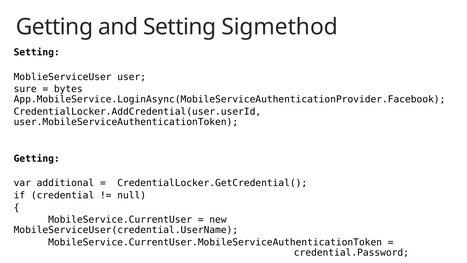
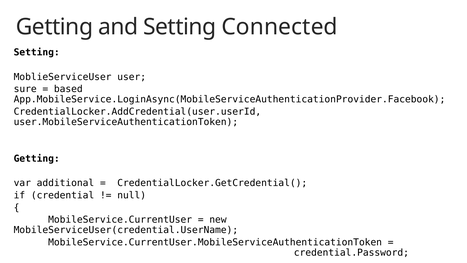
Sigmethod: Sigmethod -> Connected
bytes: bytes -> based
